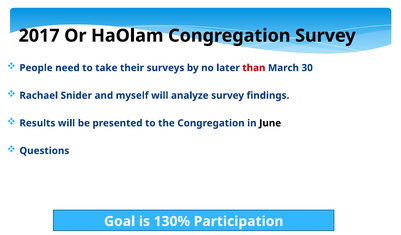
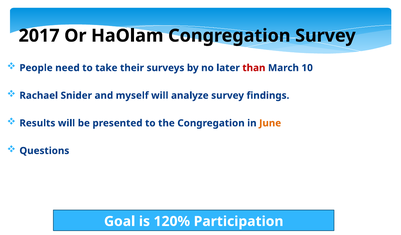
30: 30 -> 10
June colour: black -> orange
130%: 130% -> 120%
